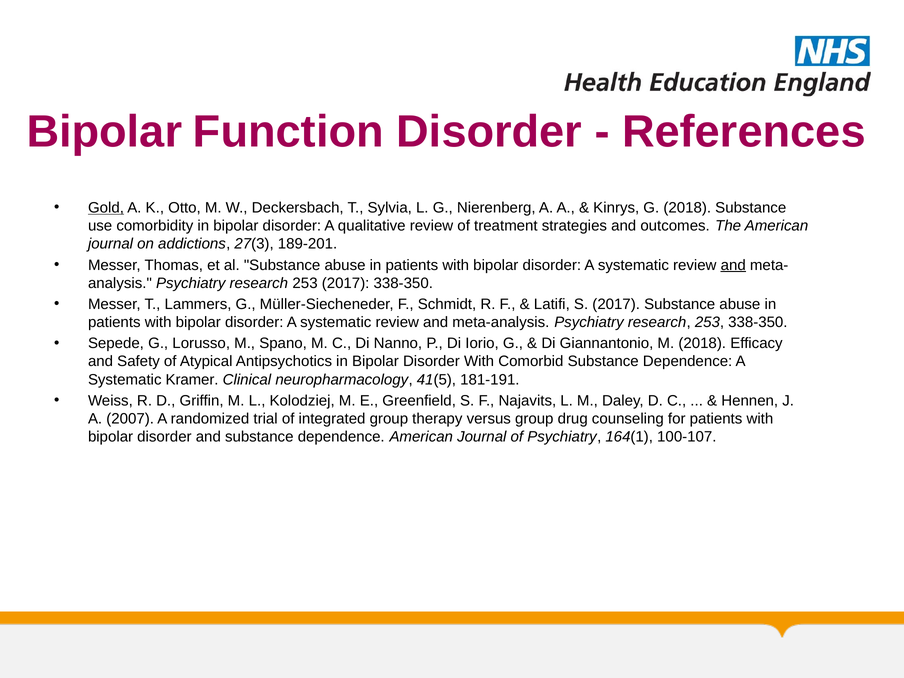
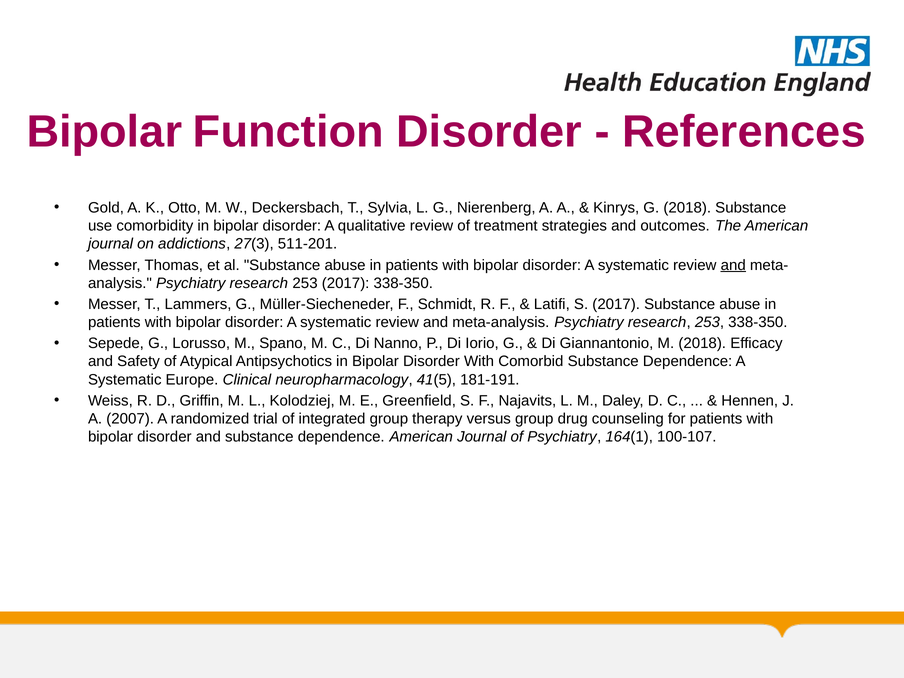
Gold underline: present -> none
189-201: 189-201 -> 511-201
Kramer: Kramer -> Europe
